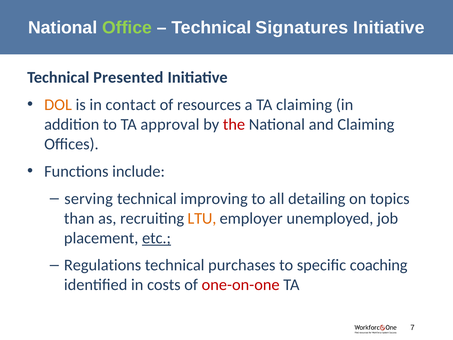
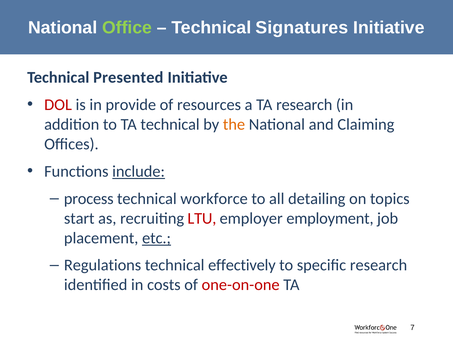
DOL colour: orange -> red
contact: contact -> provide
TA claiming: claiming -> research
TA approval: approval -> technical
the colour: red -> orange
include underline: none -> present
serving: serving -> process
improving: improving -> workforce
than: than -> start
LTU colour: orange -> red
unemployed: unemployed -> employment
purchases: purchases -> effectively
specific coaching: coaching -> research
